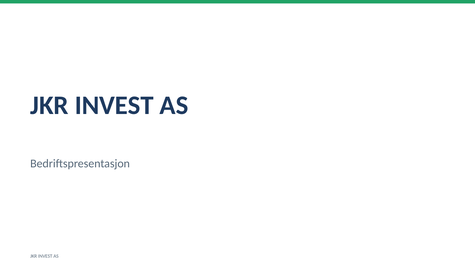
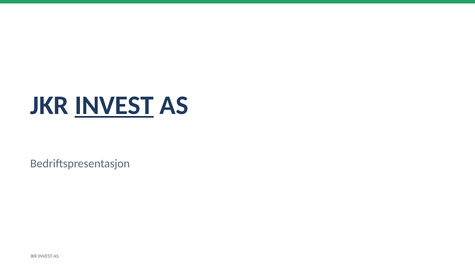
INVEST at (114, 105) underline: none -> present
